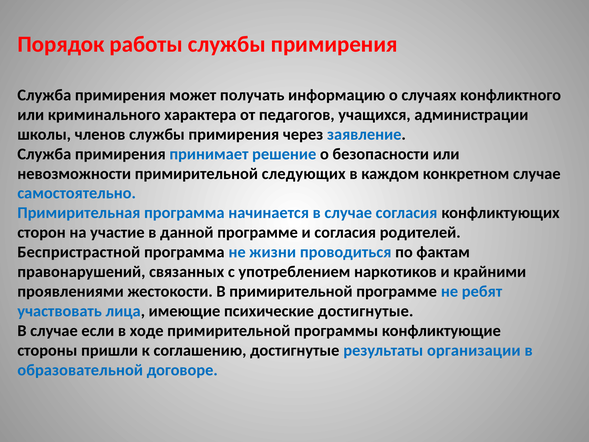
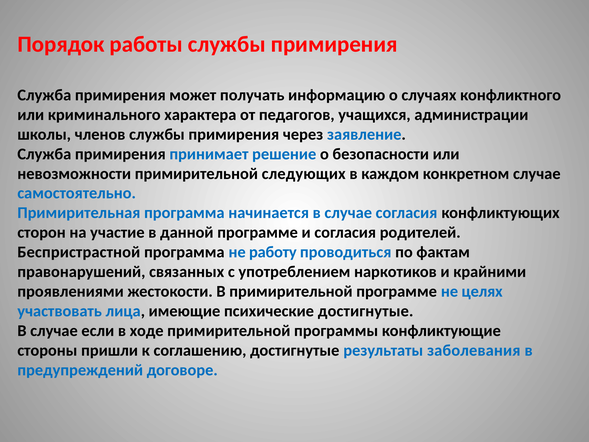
жизни: жизни -> работу
ребят: ребят -> целях
организации: организации -> заболевания
образовательной: образовательной -> предупреждений
